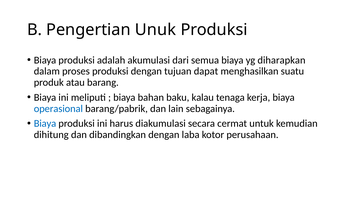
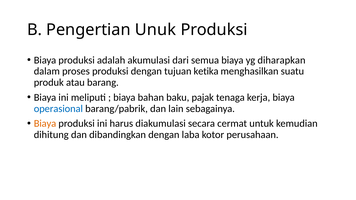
dapat: dapat -> ketika
kalau: kalau -> pajak
Biaya at (45, 124) colour: blue -> orange
